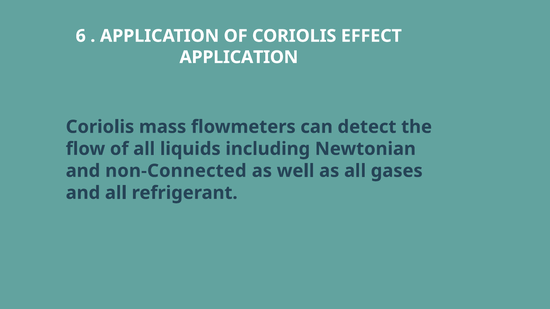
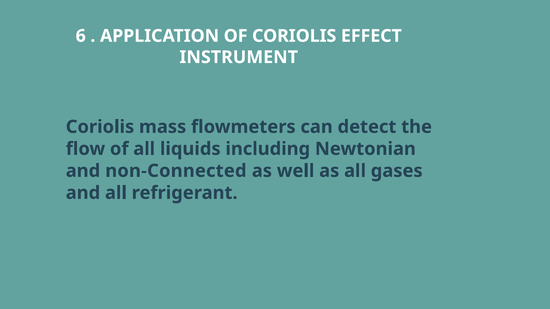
APPLICATION at (239, 57): APPLICATION -> INSTRUMENT
